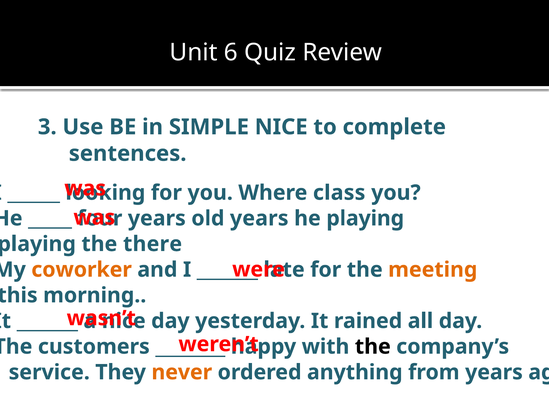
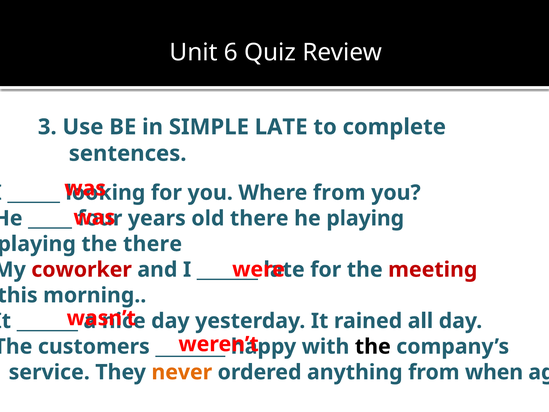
SIMPLE NICE: NICE -> LATE
Where class: class -> from
old years: years -> there
coworker colour: orange -> red
meeting colour: orange -> red
from years: years -> when
